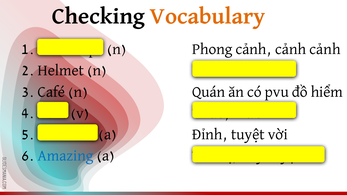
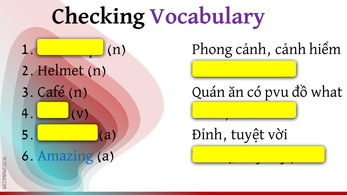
Vocabulary colour: orange -> purple
cảnh at (325, 49): cảnh -> hiểm
hiểm at (327, 92): hiểm -> what
